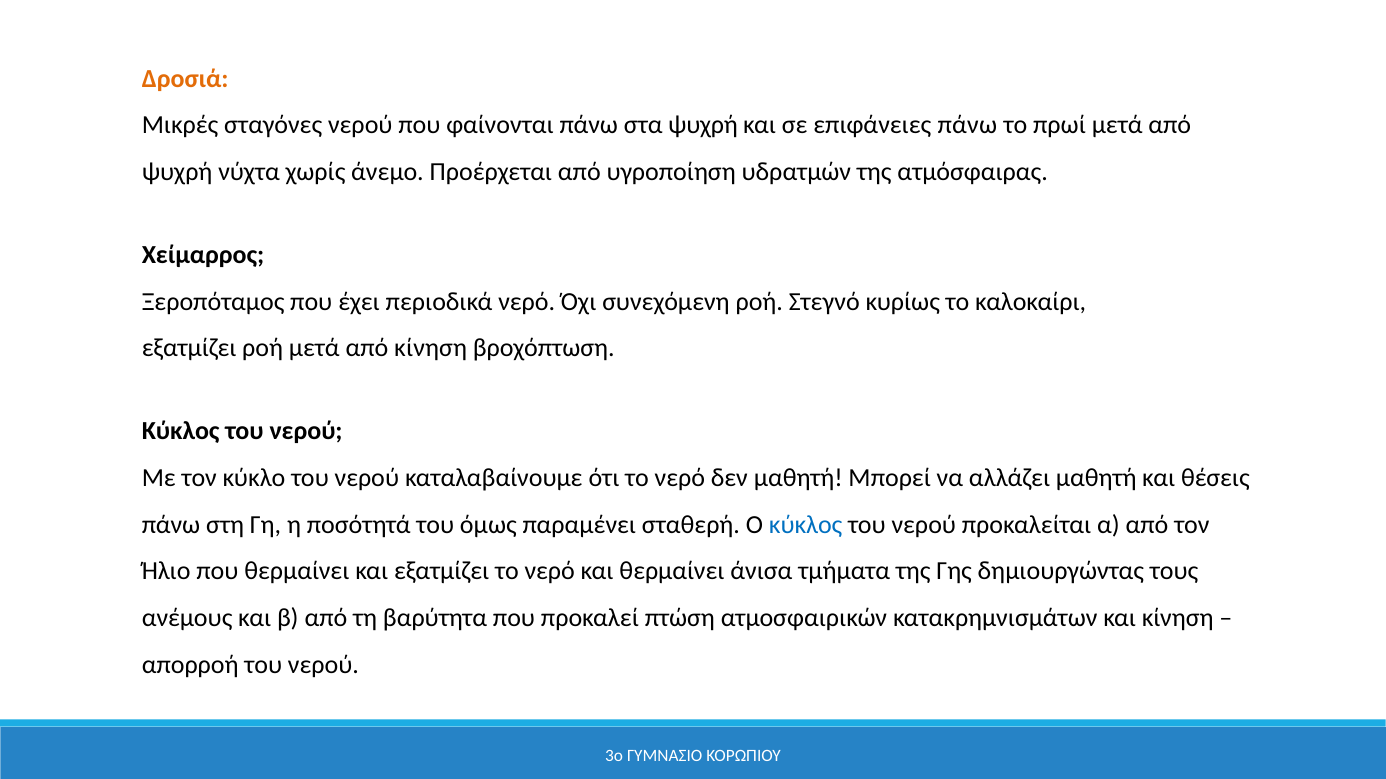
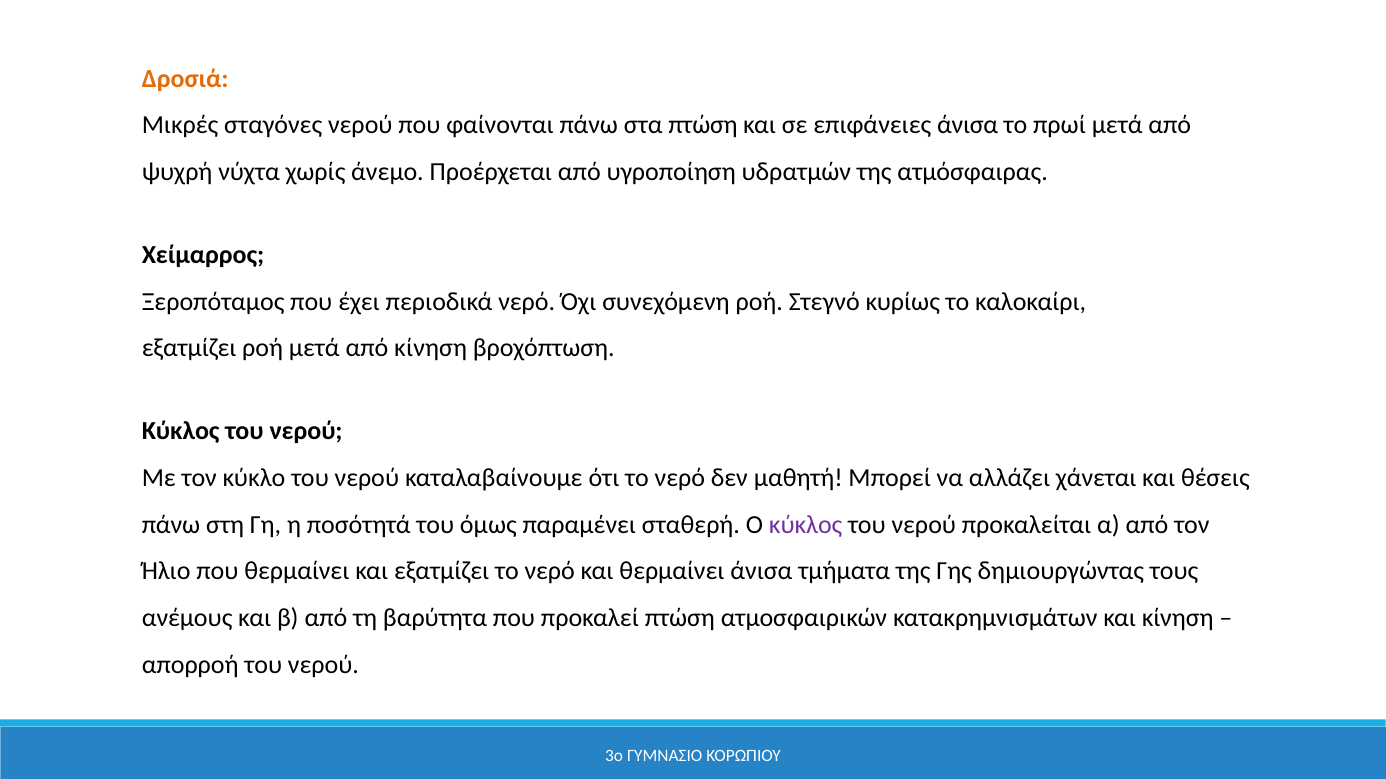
στα ψυχρή: ψυχρή -> πτώση
επιφάνειες πάνω: πάνω -> άνισα
αλλάζει μαθητή: μαθητή -> χάνεται
κύκλος at (806, 525) colour: blue -> purple
